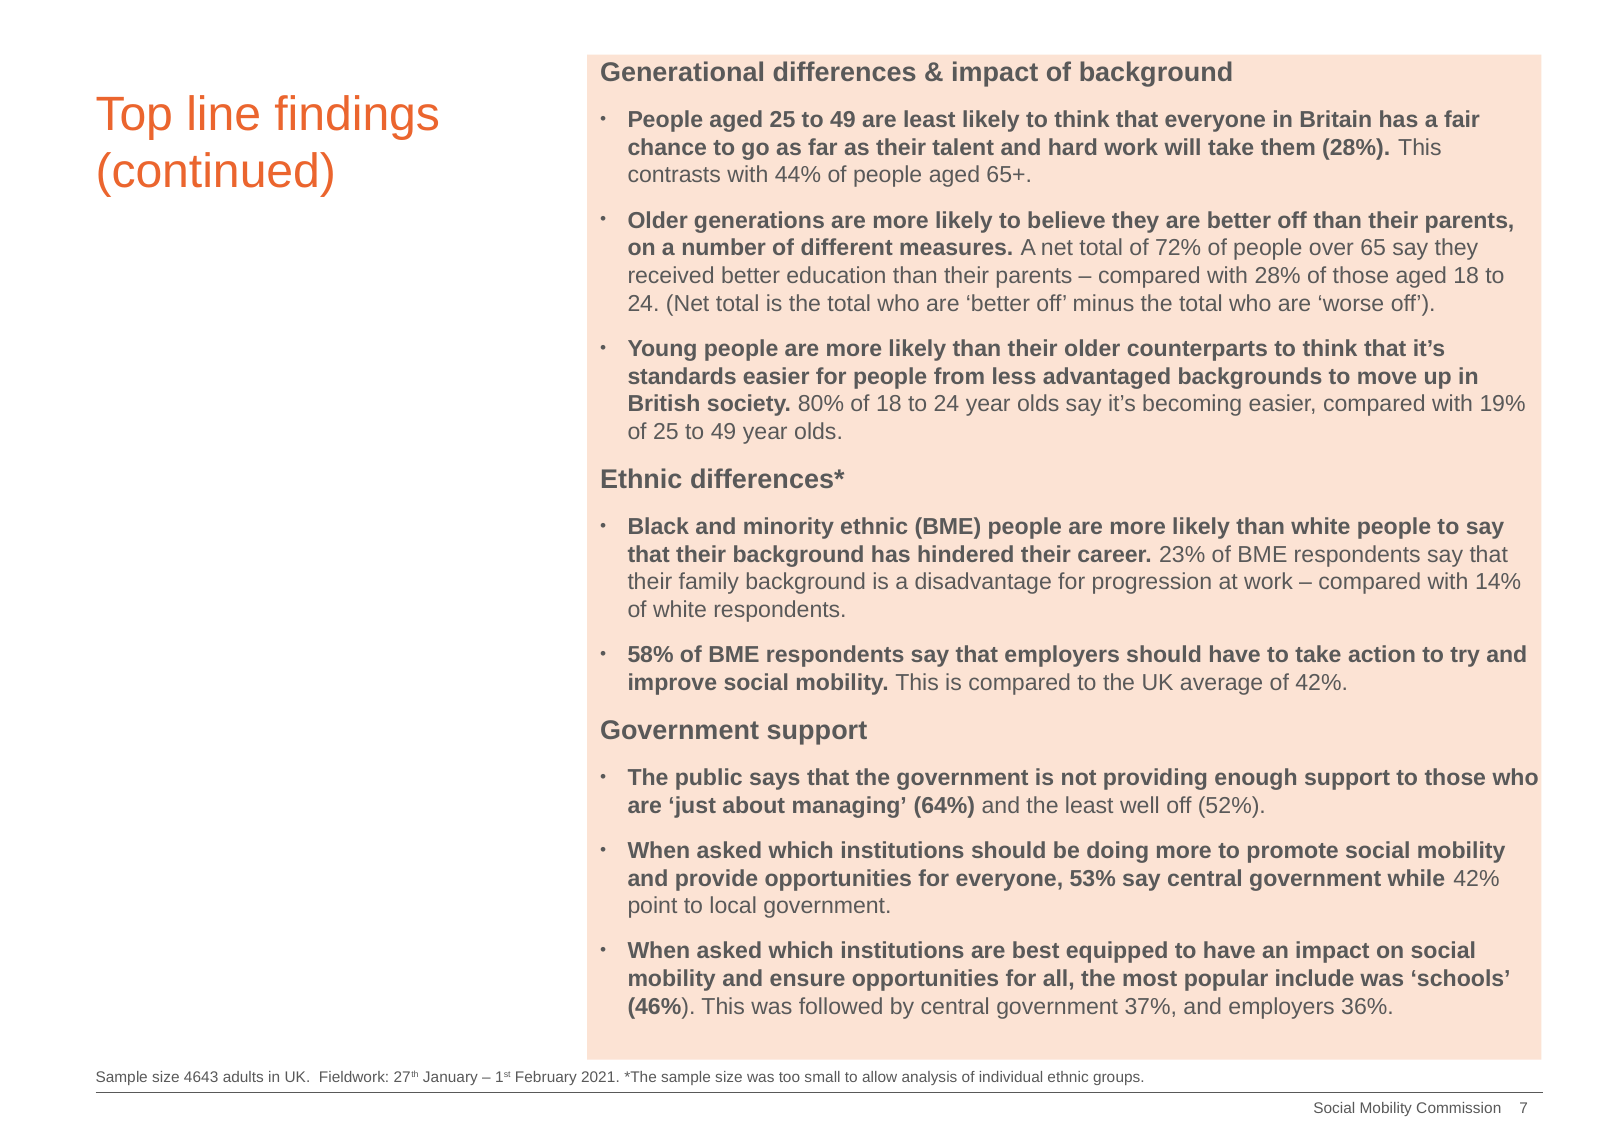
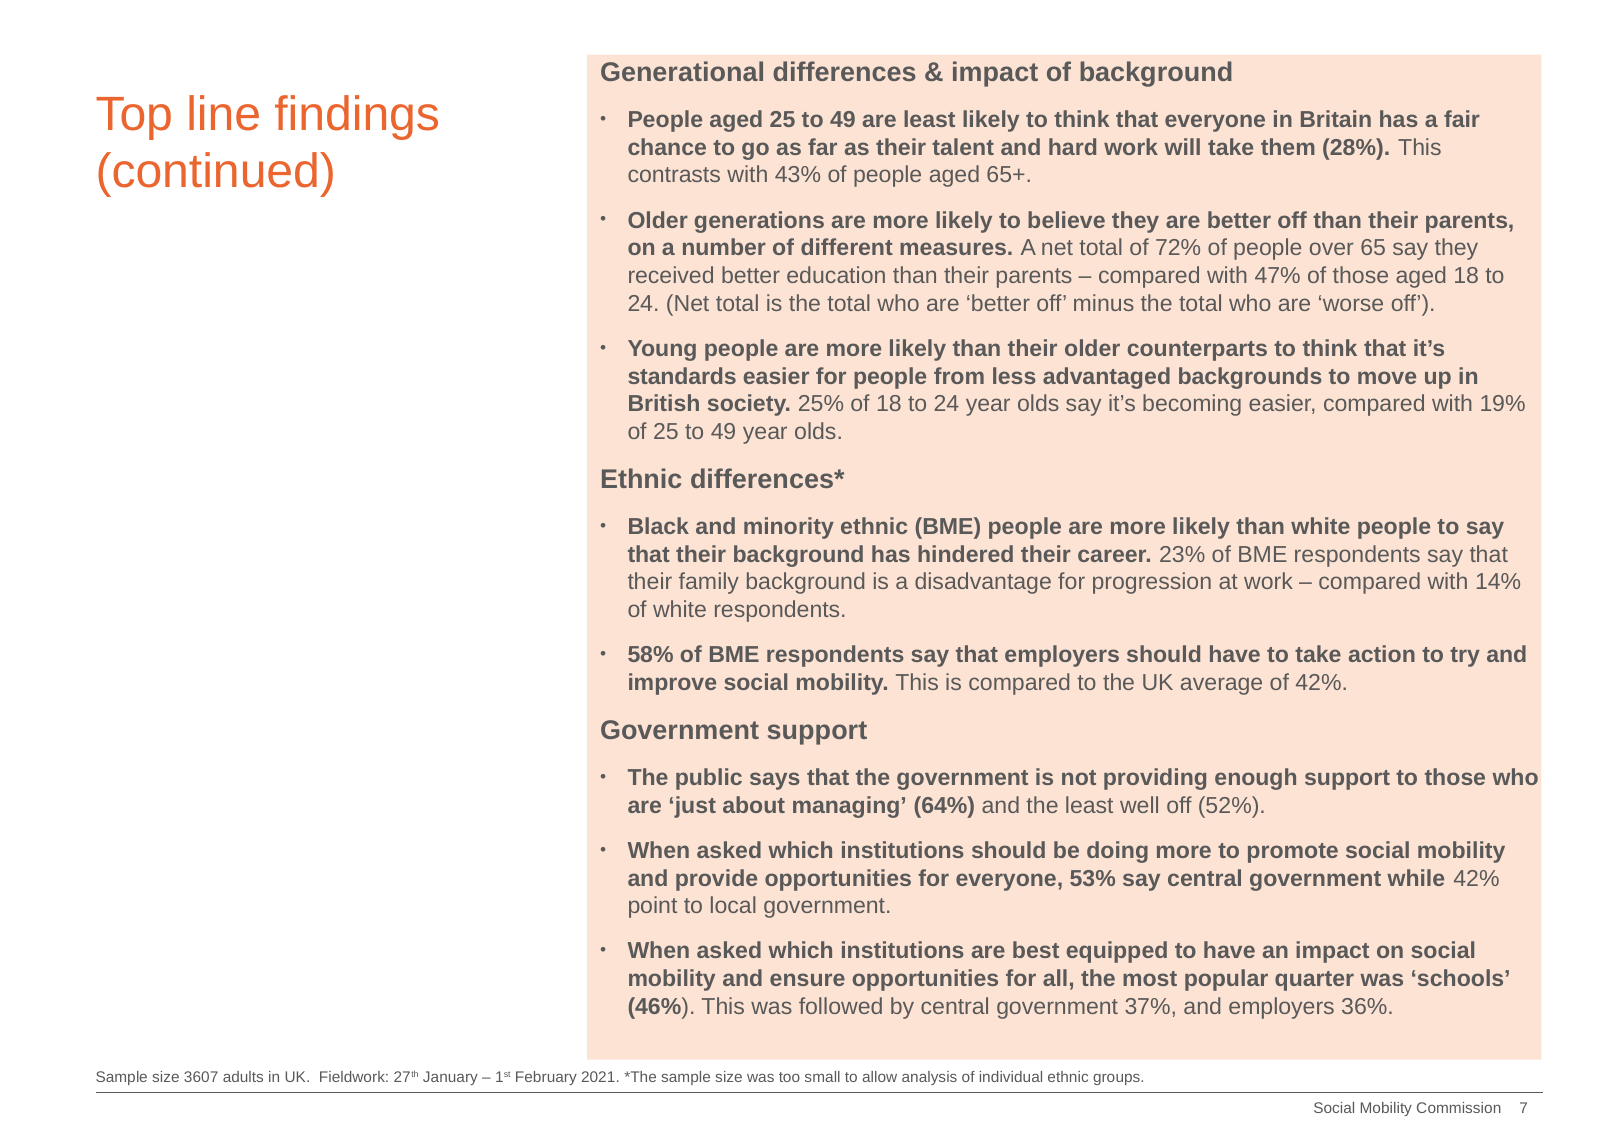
44%: 44% -> 43%
with 28%: 28% -> 47%
80%: 80% -> 25%
include: include -> quarter
4643: 4643 -> 3607
